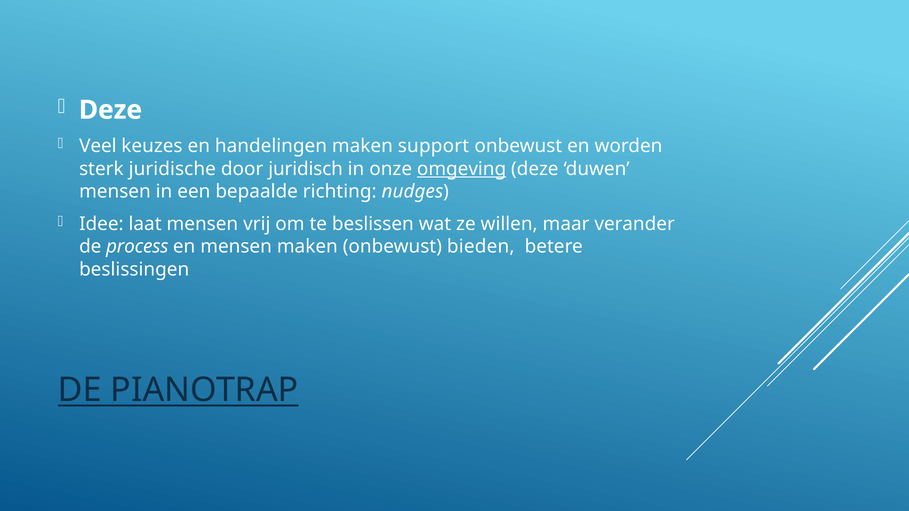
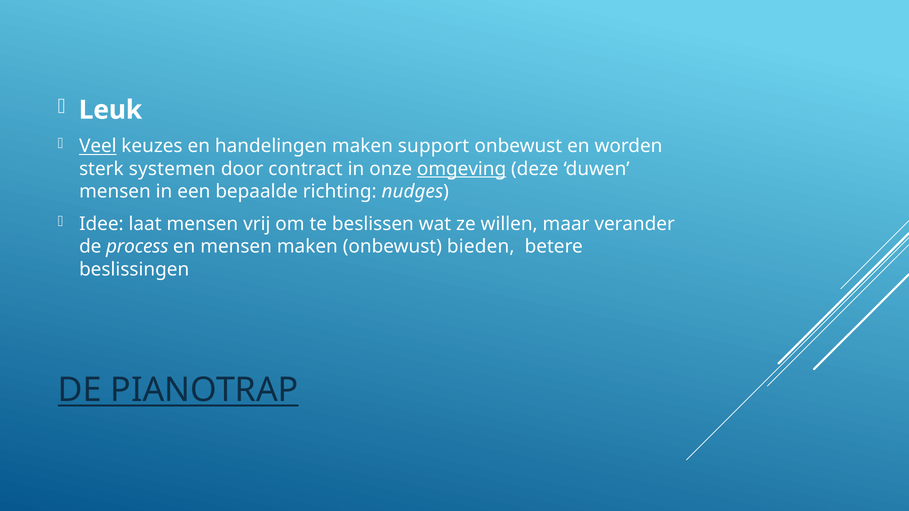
Deze at (110, 110): Deze -> Leuk
Veel underline: none -> present
juridische: juridische -> systemen
juridisch: juridisch -> contract
